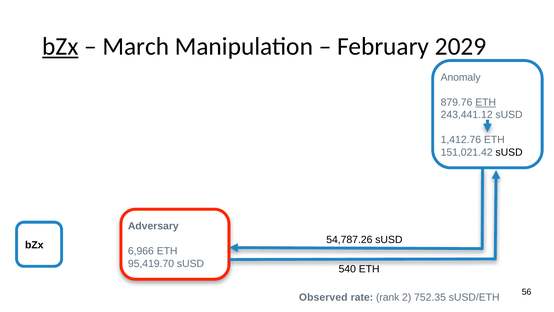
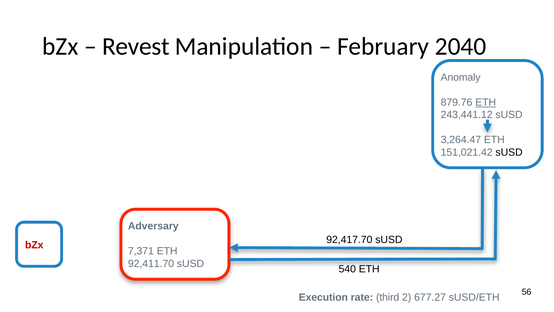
bZx at (60, 47) underline: present -> none
March: March -> Revest
2029: 2029 -> 2040
1,412.76: 1,412.76 -> 3,264.47
54,787.26: 54,787.26 -> 92,417.70
bZx at (34, 245) colour: black -> red
6,966: 6,966 -> 7,371
95,419.70: 95,419.70 -> 92,411.70
Observed: Observed -> Execution
rank: rank -> third
752.35: 752.35 -> 677.27
